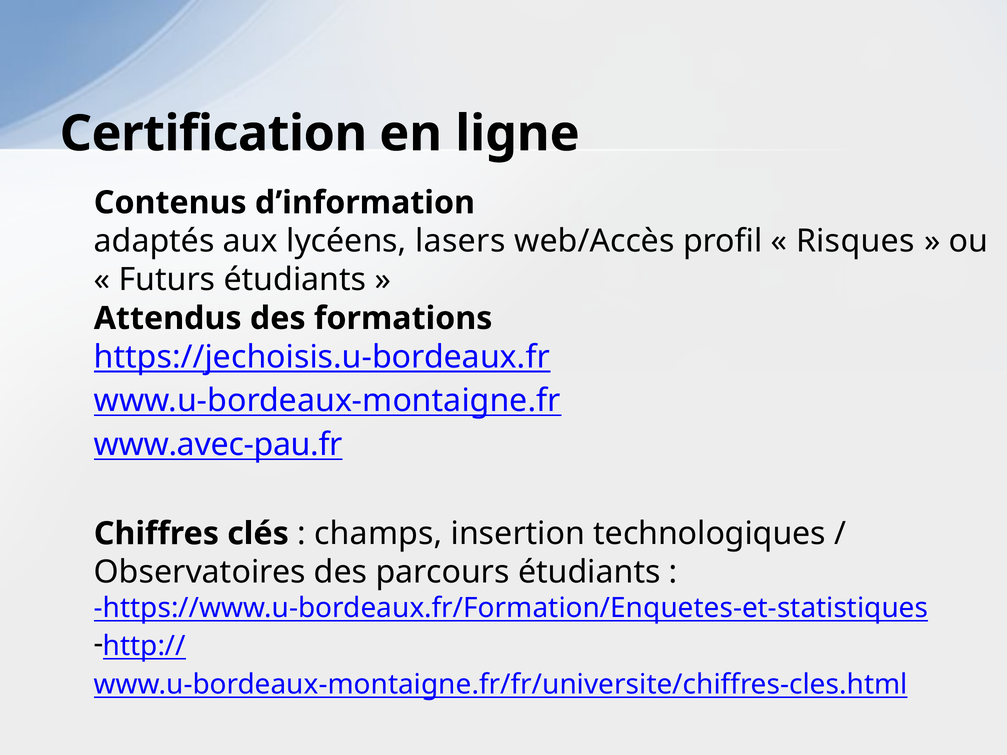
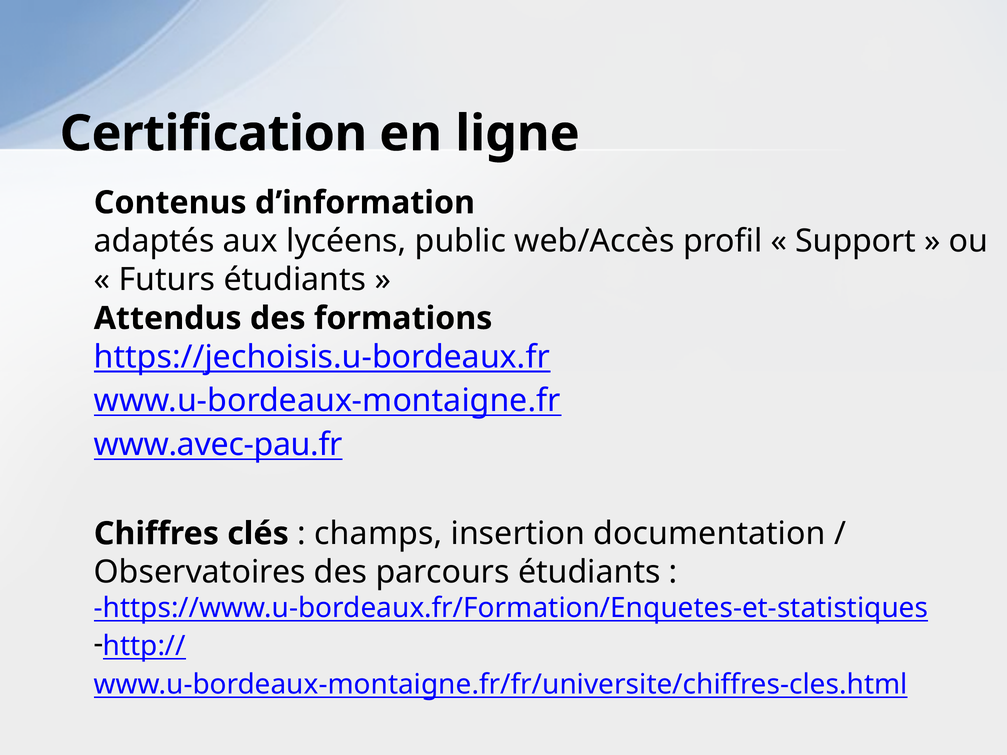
lasers: lasers -> public
Risques: Risques -> Support
technologiques: technologiques -> documentation
